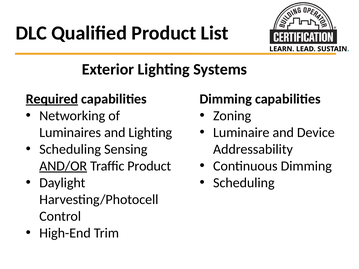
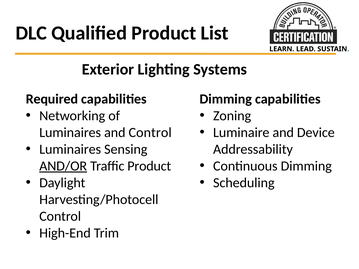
Required underline: present -> none
and Lighting: Lighting -> Control
Scheduling at (70, 149): Scheduling -> Luminaires
